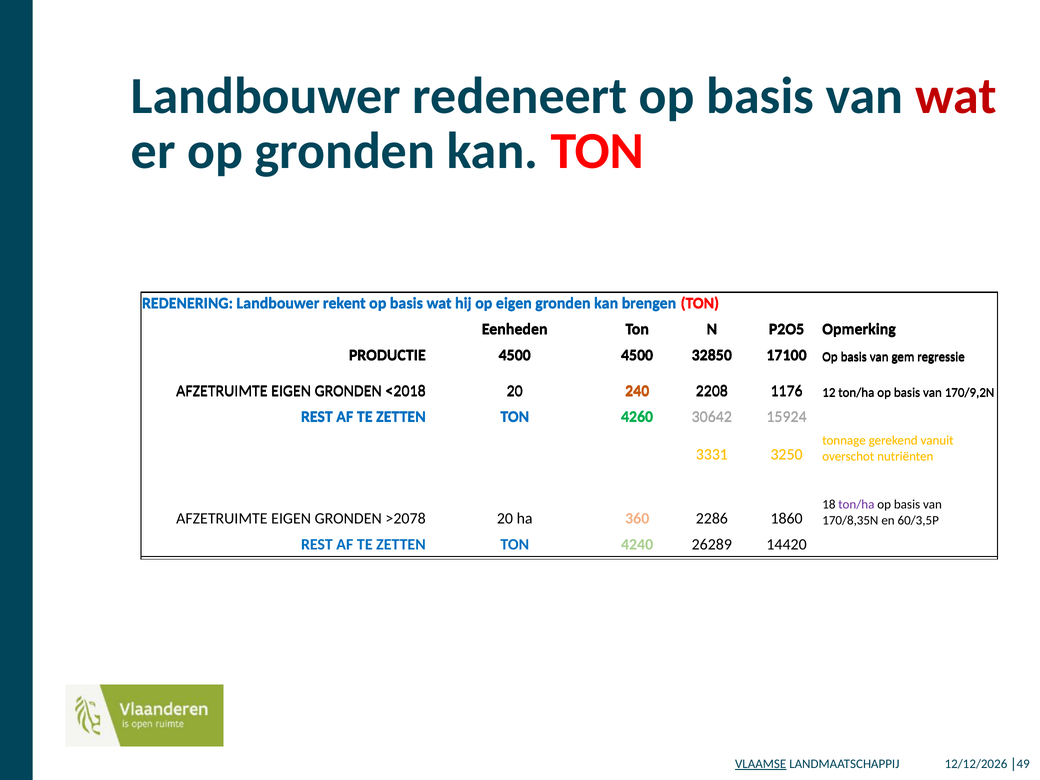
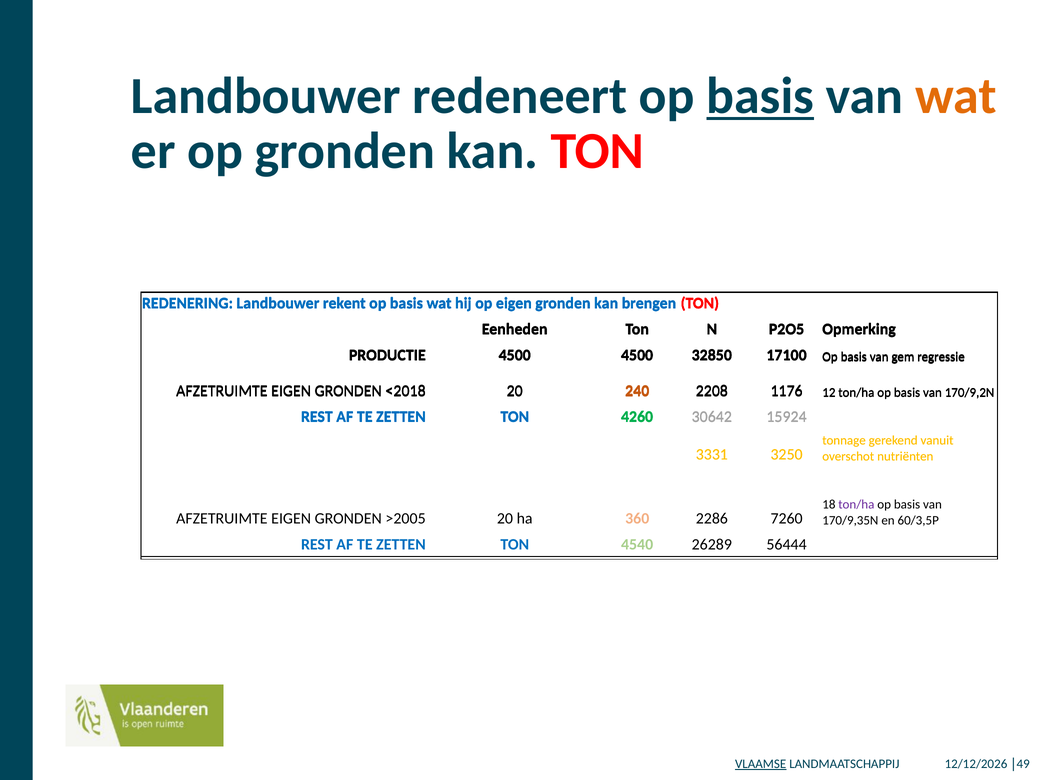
basis at (760, 96) underline: none -> present
wat at (956, 96) colour: red -> orange
>2078: >2078 -> >2005
1860: 1860 -> 7260
170/8,35N: 170/8,35N -> 170/9,35N
4240: 4240 -> 4540
14420: 14420 -> 56444
